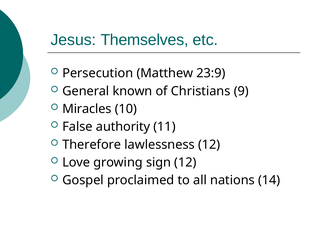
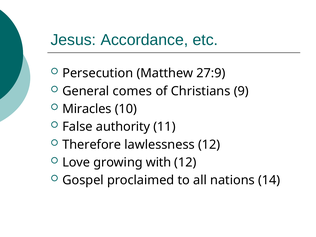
Themselves: Themselves -> Accordance
23:9: 23:9 -> 27:9
known: known -> comes
sign: sign -> with
